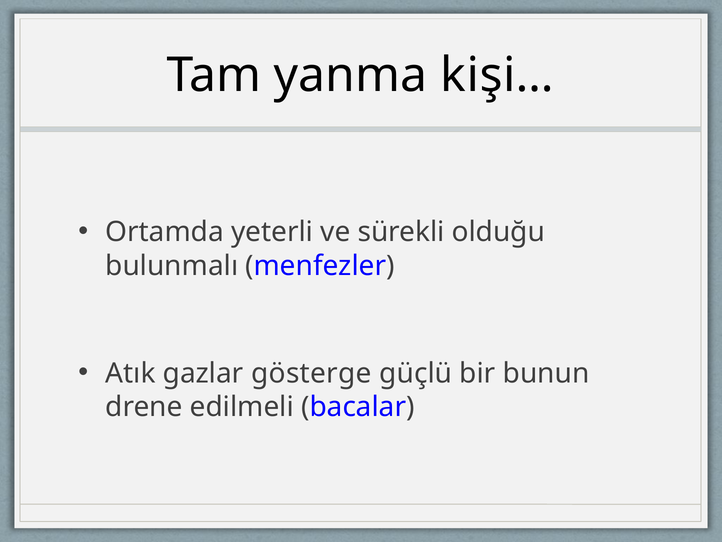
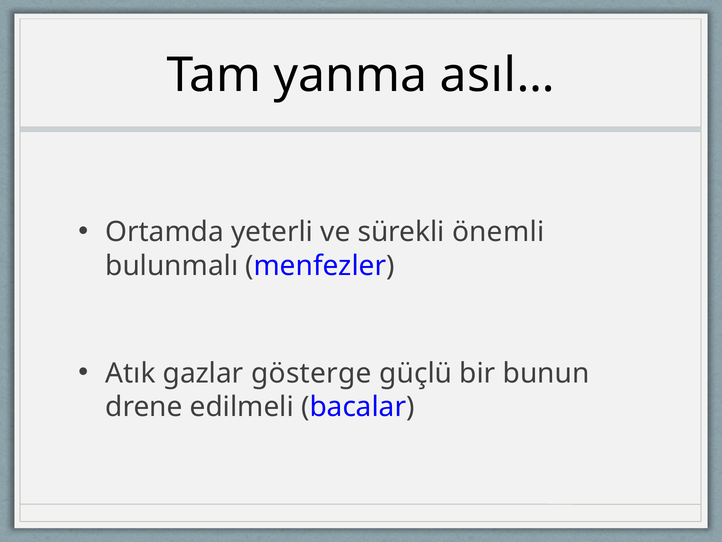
kişi…: kişi… -> asıl…
olduğu: olduğu -> önemli
